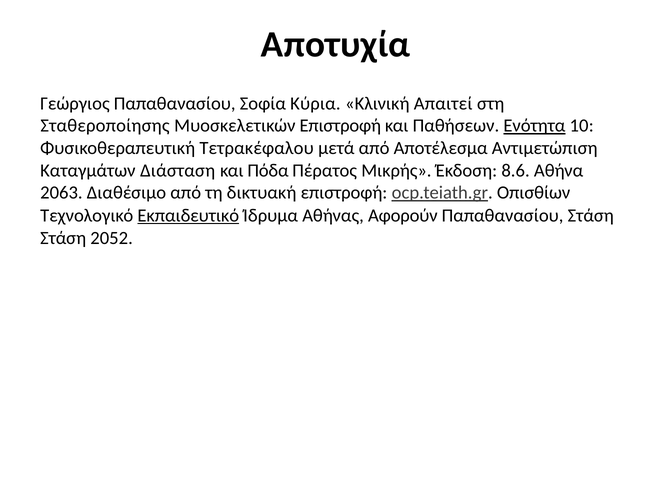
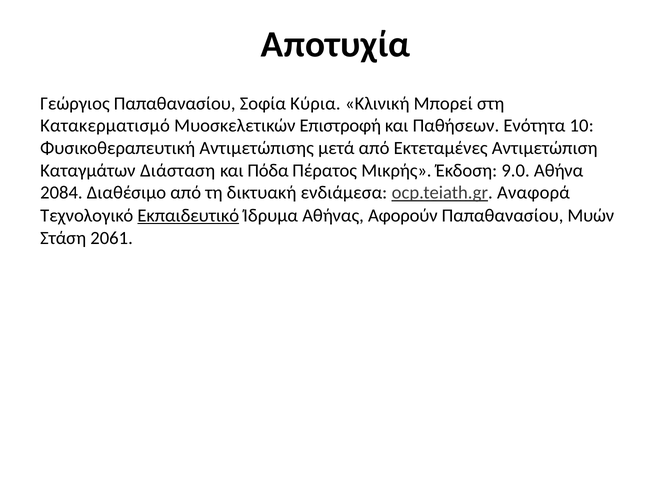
Απαιτεί: Απαιτεί -> Μπορεί
Σταθεροποίησης: Σταθεροποίησης -> Κατακερματισμό
Ενότητα underline: present -> none
Τετρακέφαλου: Τετρακέφαλου -> Αντιμετώπισης
Αποτέλεσμα: Αποτέλεσμα -> Εκτεταμένες
8.6: 8.6 -> 9.0
2063: 2063 -> 2084
δικτυακή επιστροφή: επιστροφή -> ενδιάμεσα
Οπισθίων: Οπισθίων -> Αναφορά
Παπαθανασίου Στάση: Στάση -> Μυών
2052: 2052 -> 2061
